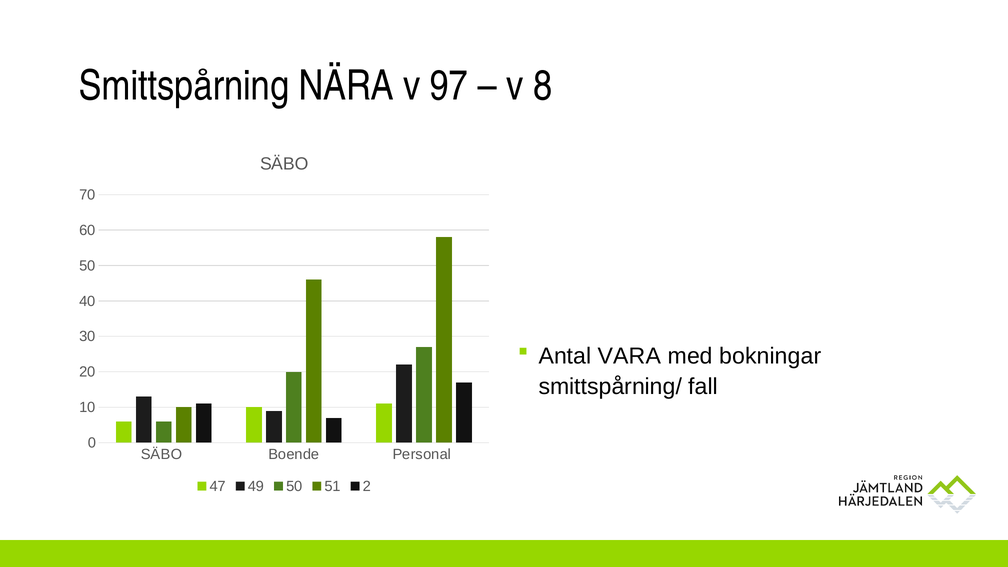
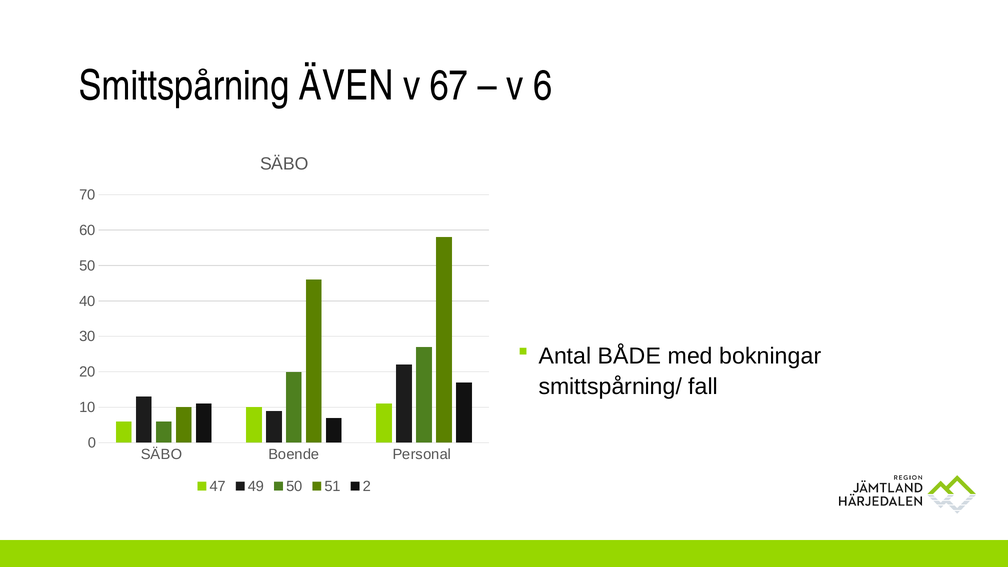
NÄRA: NÄRA -> ÄVEN
97: 97 -> 67
8: 8 -> 6
VARA: VARA -> BÅDE
